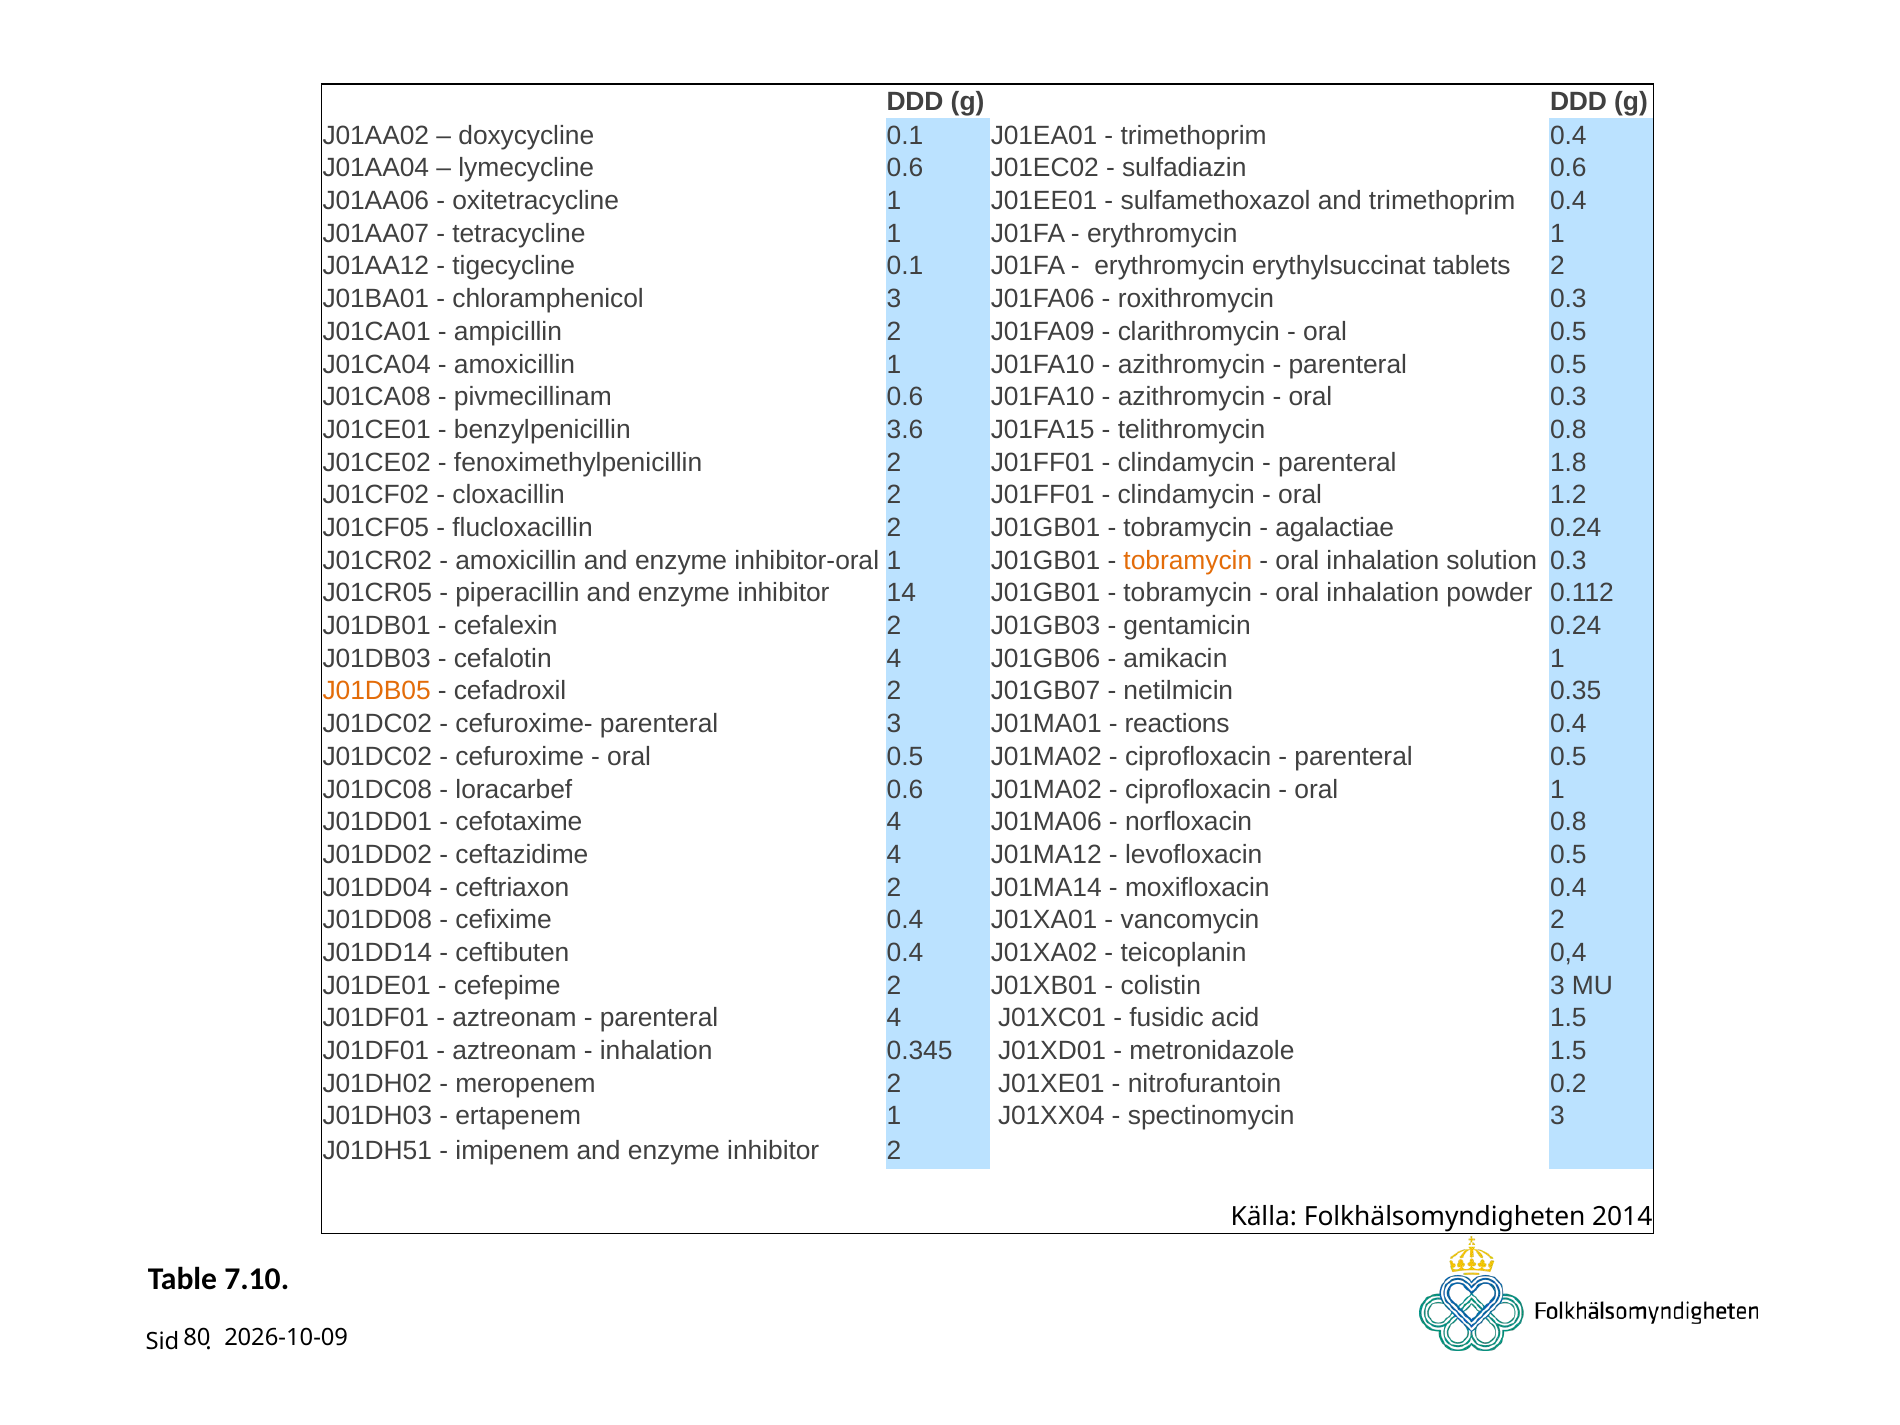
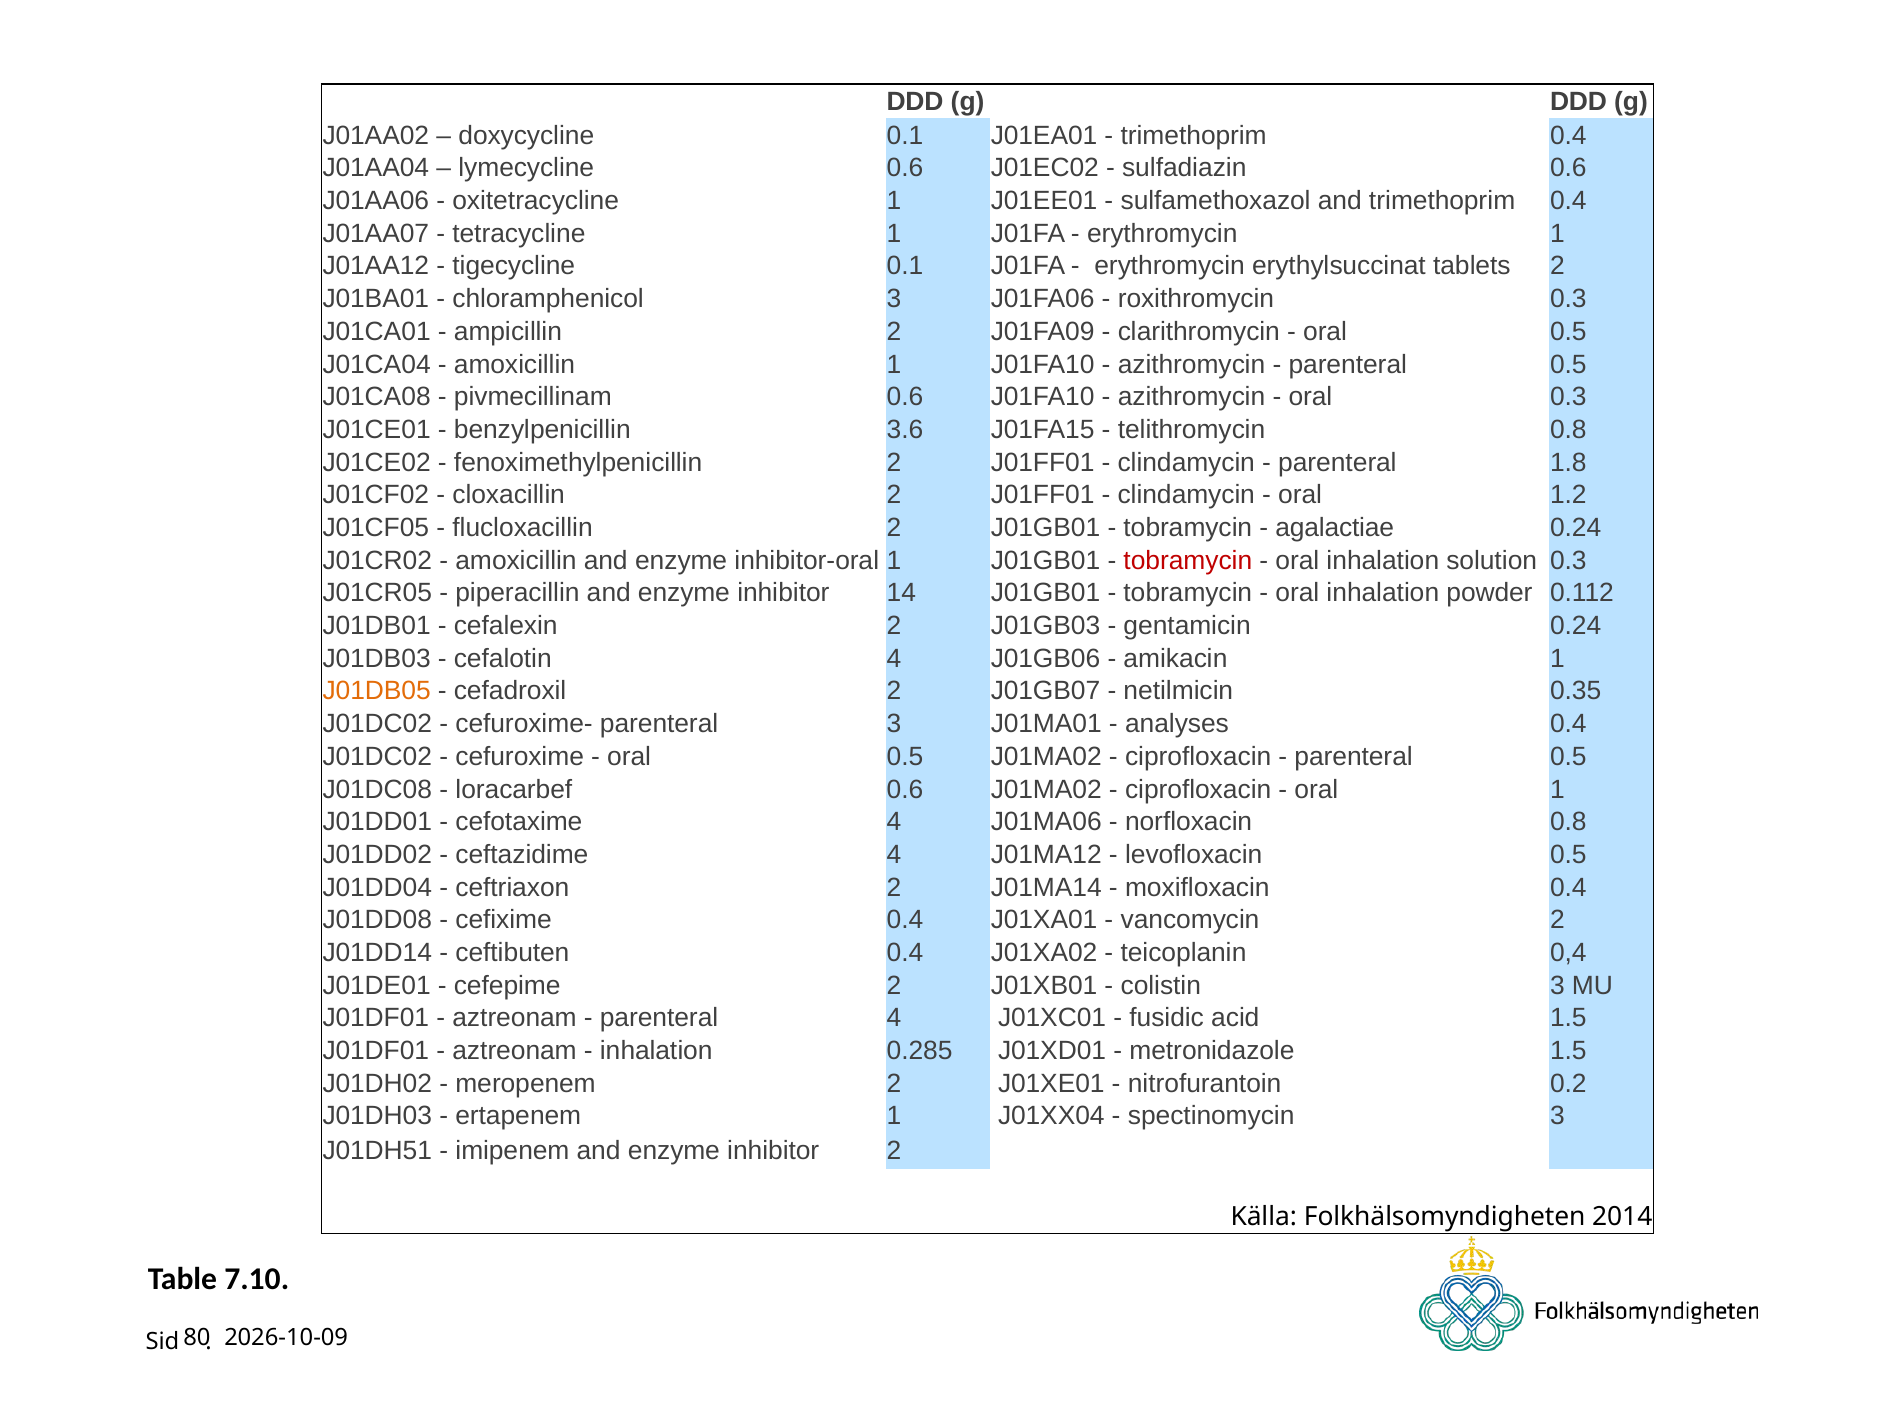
tobramycin at (1188, 560) colour: orange -> red
reactions: reactions -> analyses
0.345: 0.345 -> 0.285
